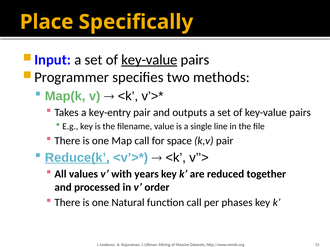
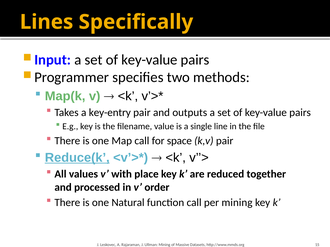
Place: Place -> Lines
key-value at (149, 60) underline: present -> none
years: years -> place
per phases: phases -> mining
